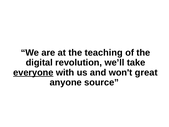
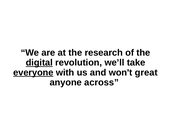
teaching: teaching -> research
digital underline: none -> present
source: source -> across
